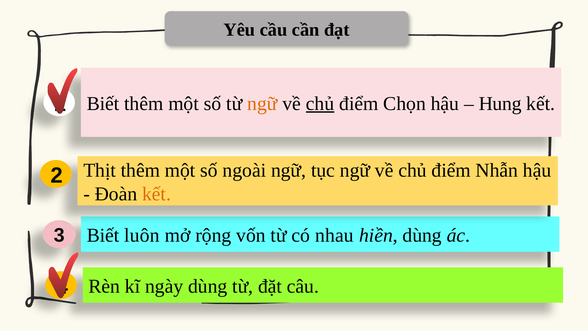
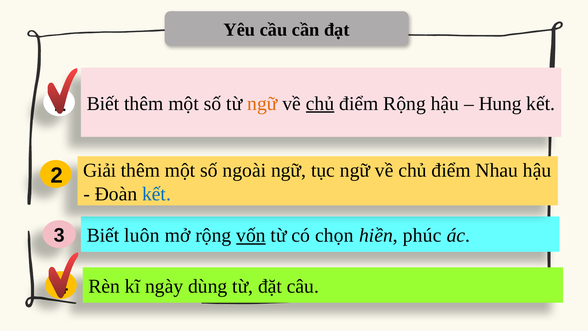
điểm Chọn: Chọn -> Rộng
Thịt: Thịt -> Giải
Nhẫn: Nhẫn -> Nhau
kết at (157, 194) colour: orange -> blue
vốn underline: none -> present
nhau: nhau -> chọn
hiền dùng: dùng -> phúc
